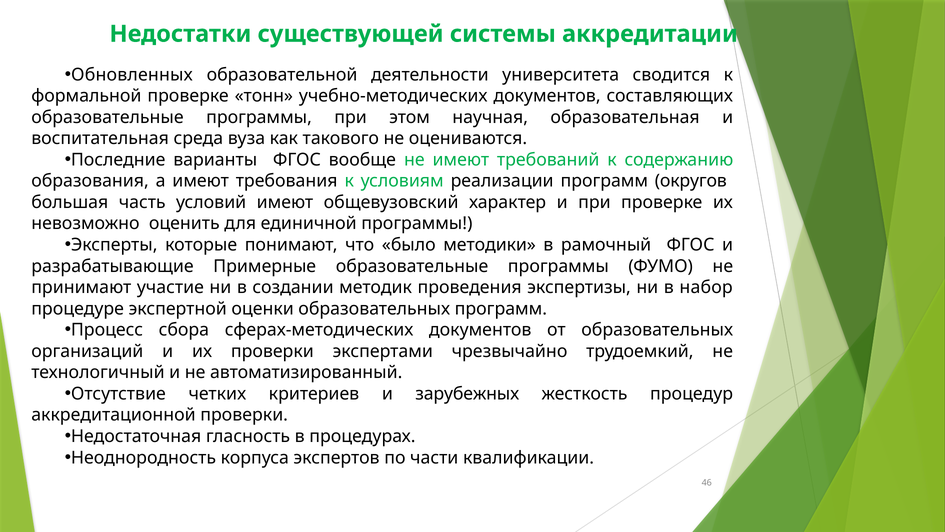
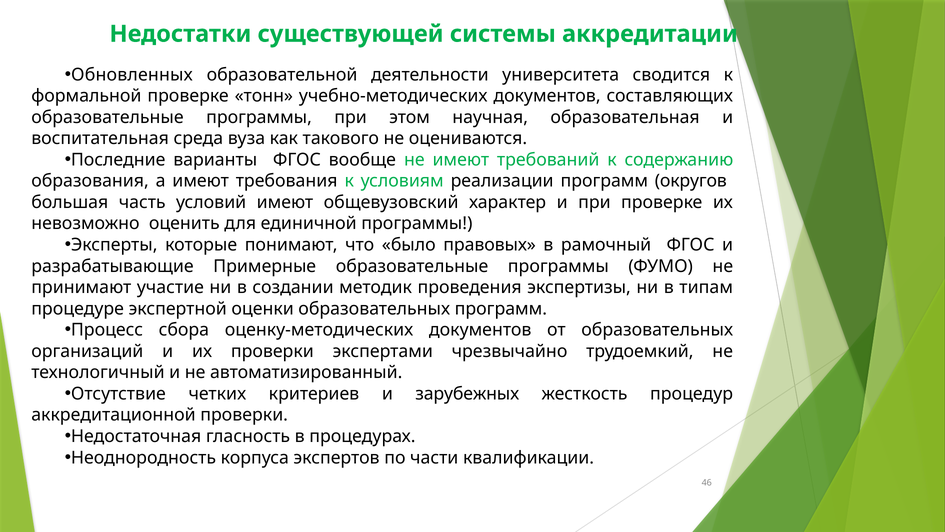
методики: методики -> правовых
набор: набор -> типам
сферах-методических: сферах-методических -> оценку-методических
